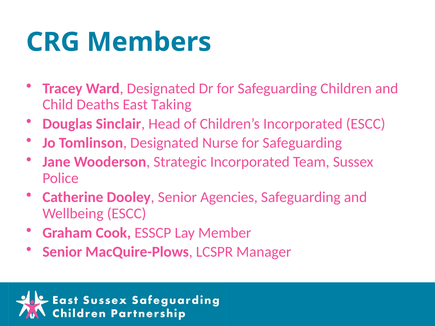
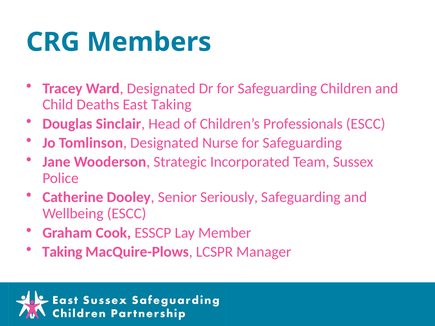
Children’s Incorporated: Incorporated -> Professionals
Agencies: Agencies -> Seriously
Senior at (62, 252): Senior -> Taking
